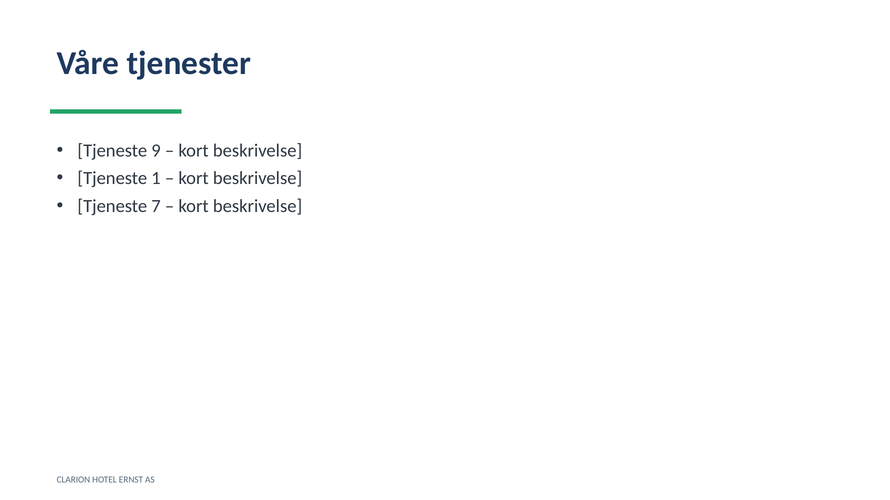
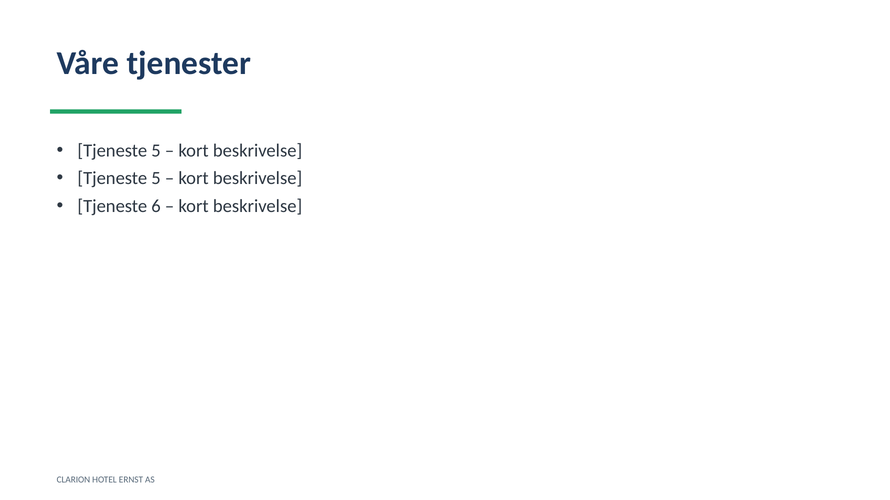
9 at (156, 151): 9 -> 5
1 at (156, 179): 1 -> 5
7: 7 -> 6
